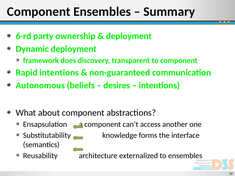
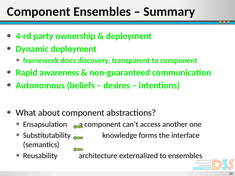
6-rd: 6-rd -> 4-rd
Rapid intentions: intentions -> awareness
